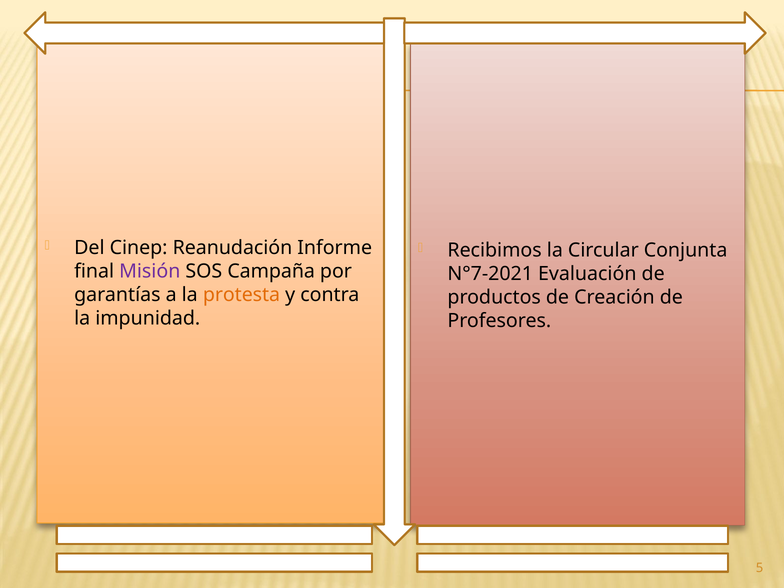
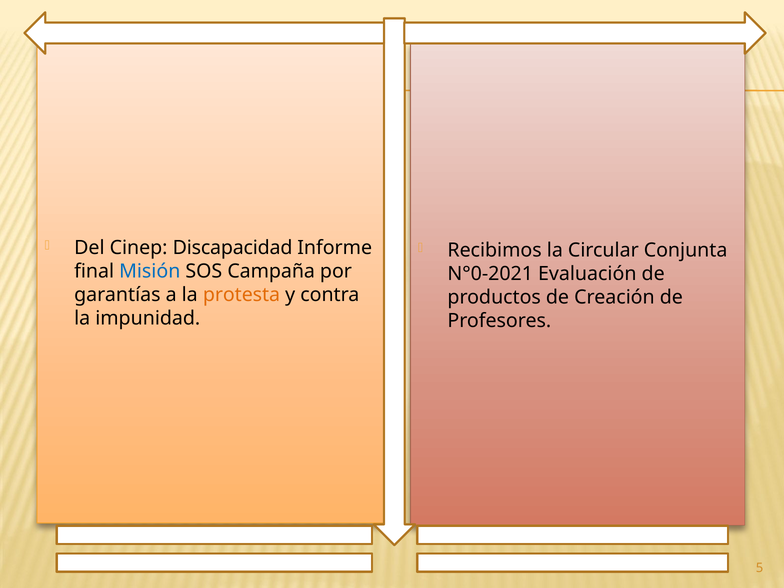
Reanudación: Reanudación -> Discapacidad
Misión colour: purple -> blue
N°7-2021: N°7-2021 -> N°0-2021
